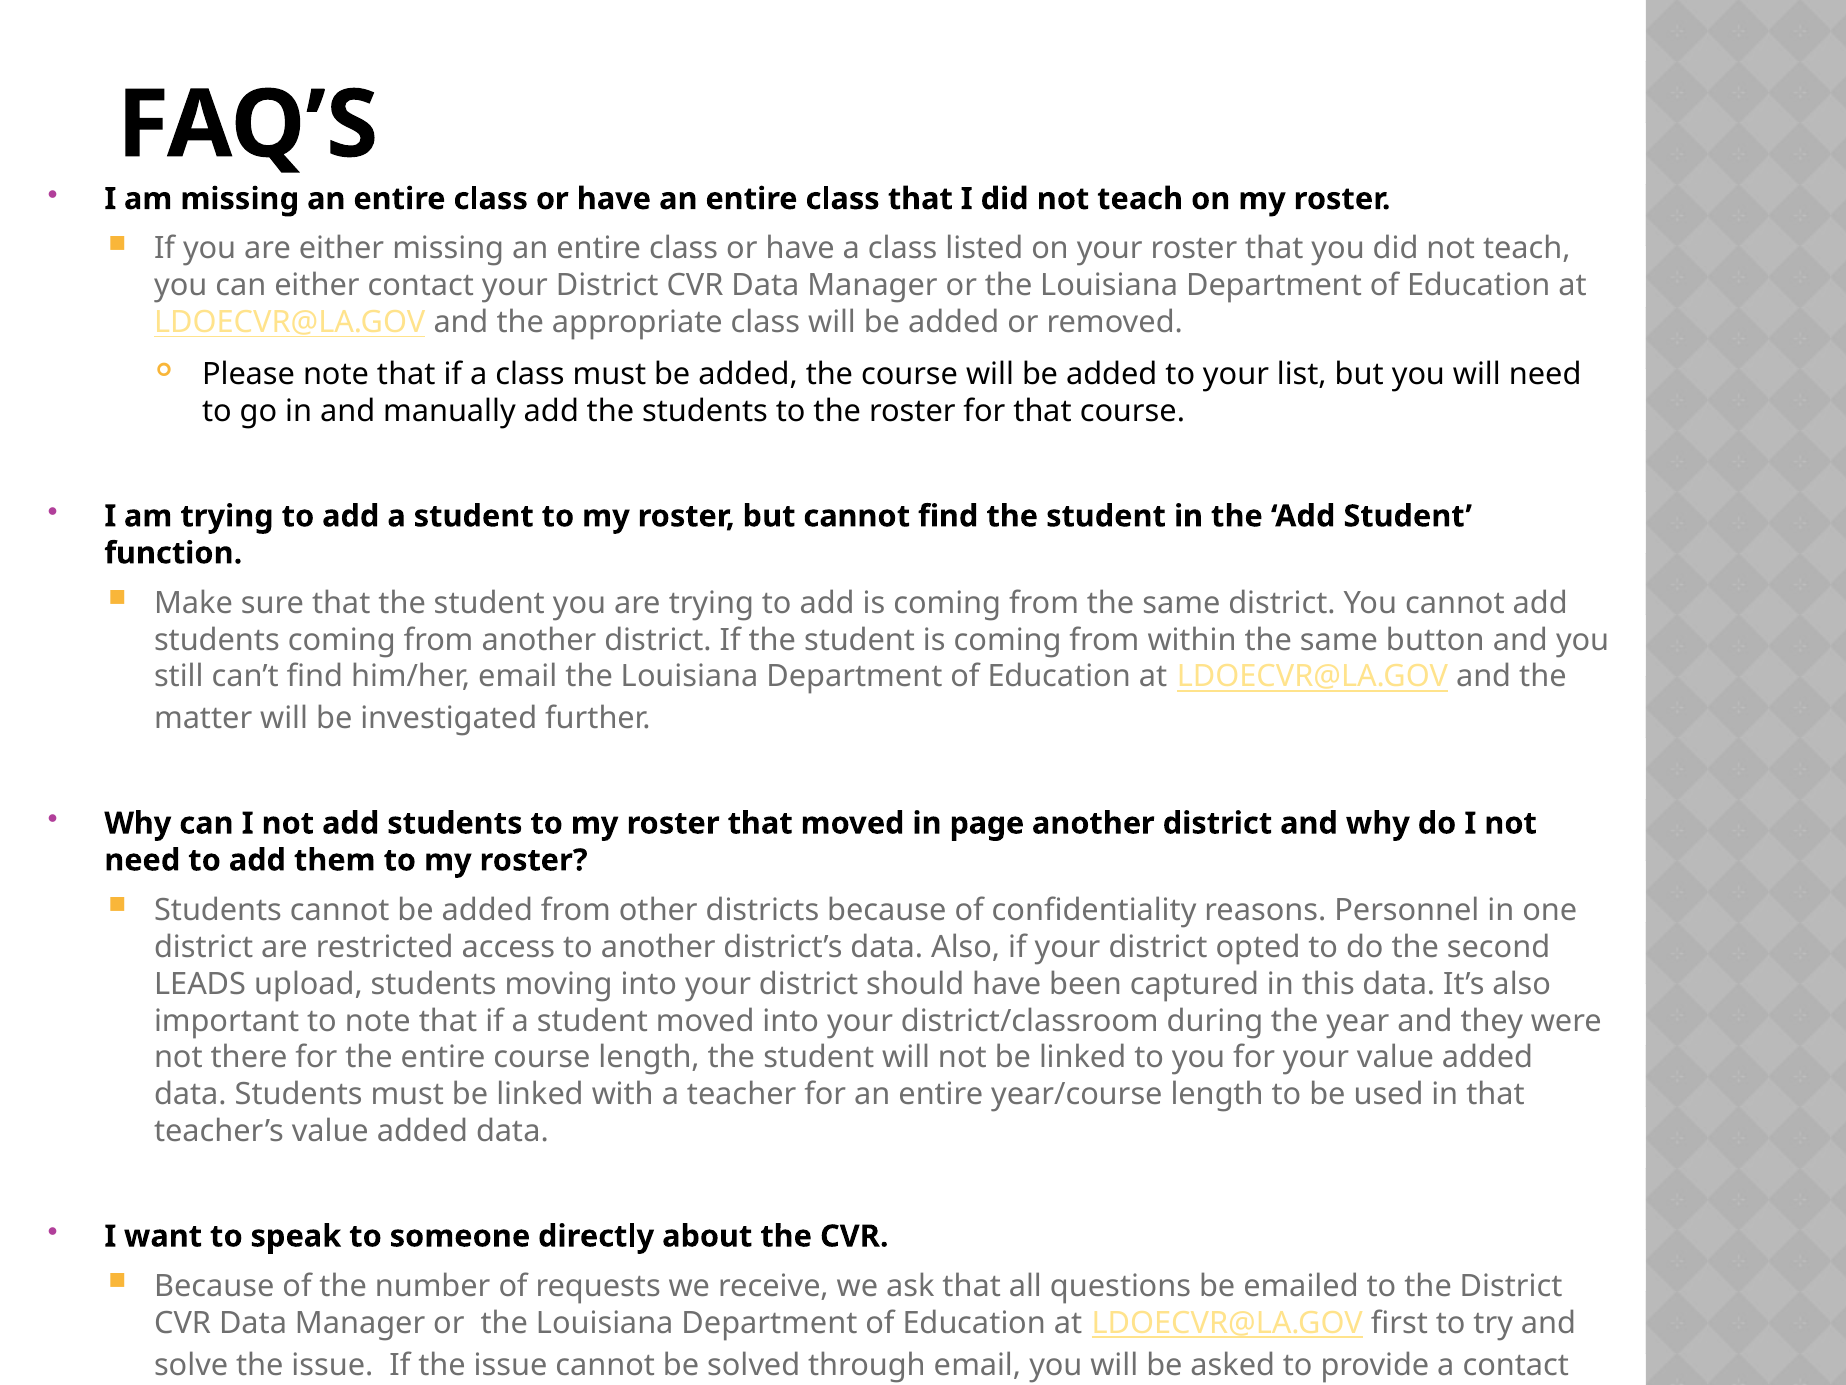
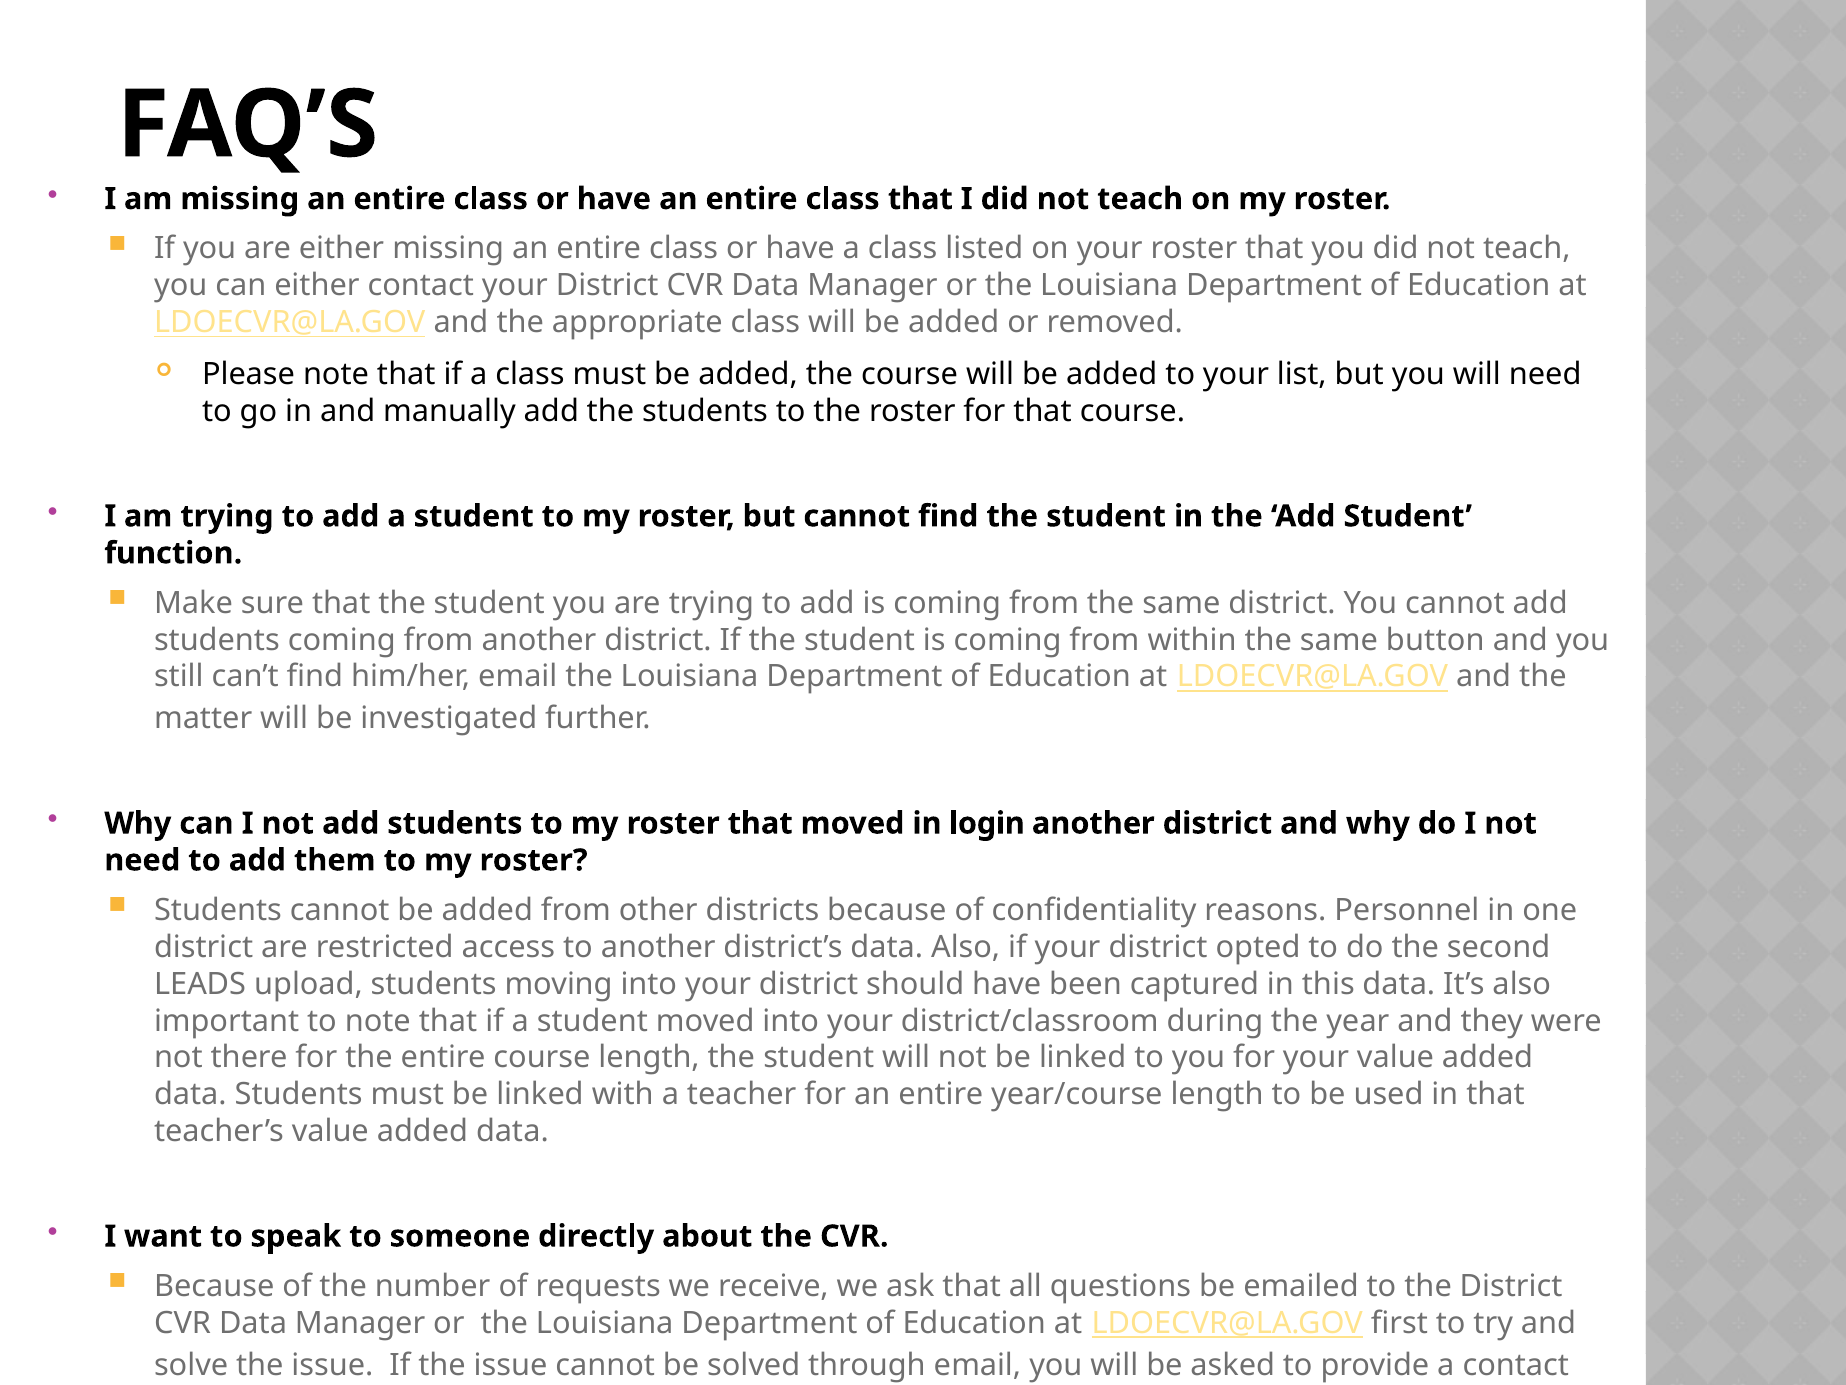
page: page -> login
